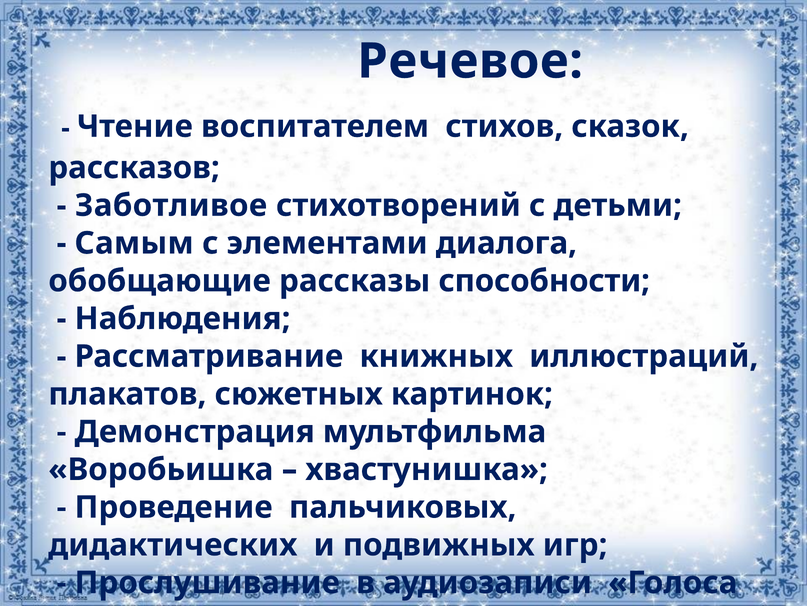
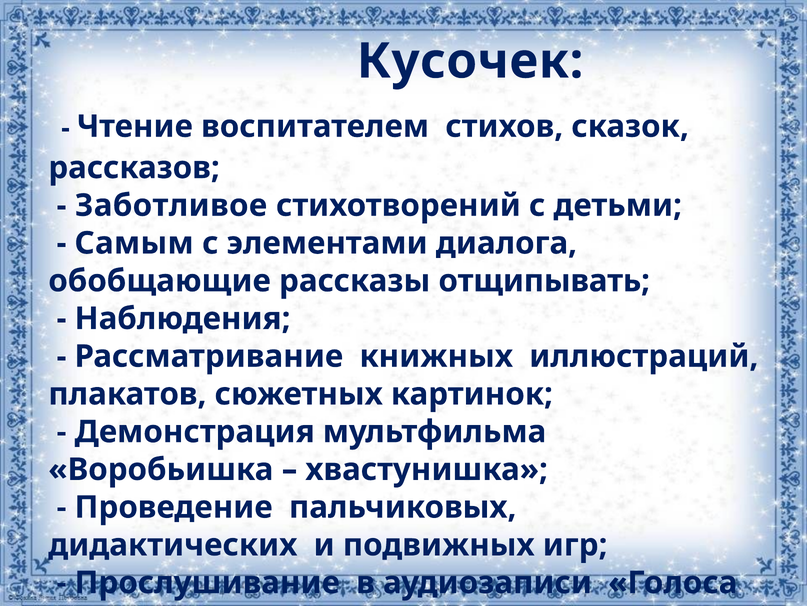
Речевое: Речевое -> Кусочек
способности: способности -> отщипывать
